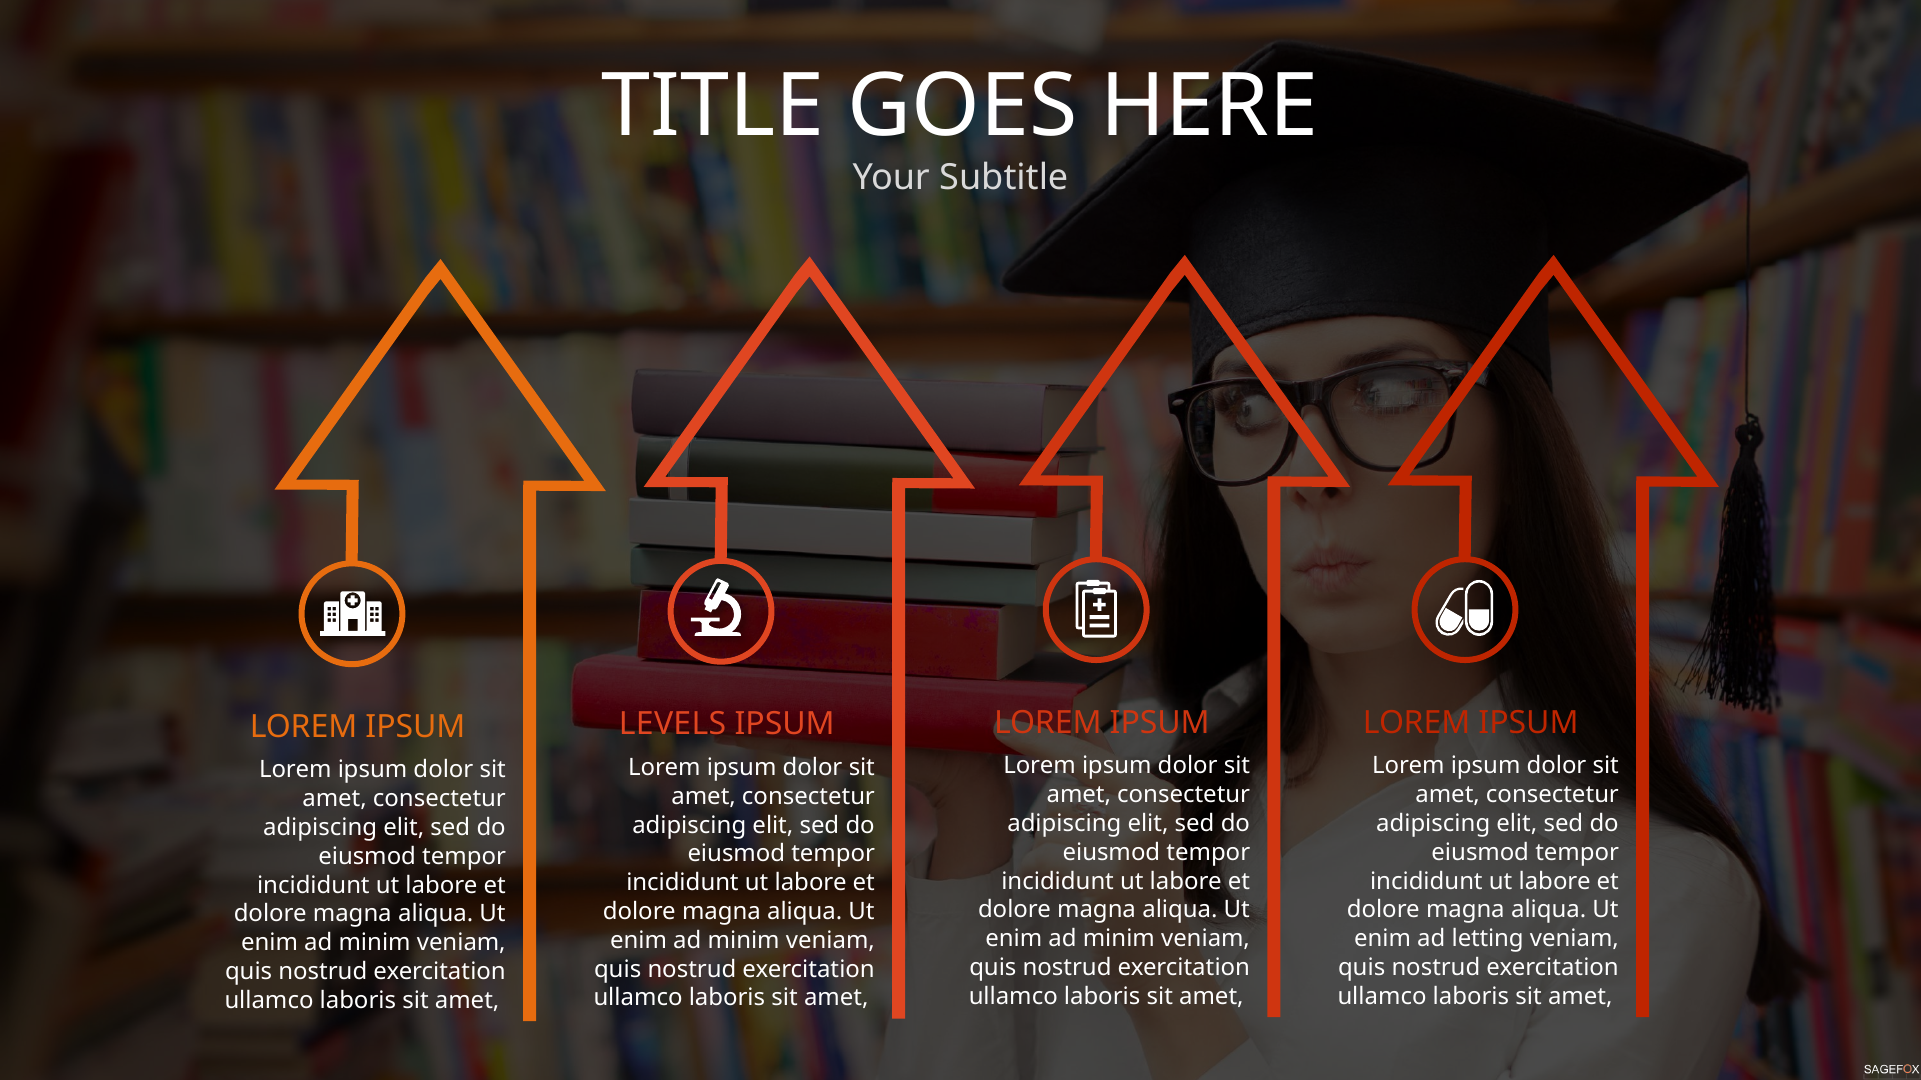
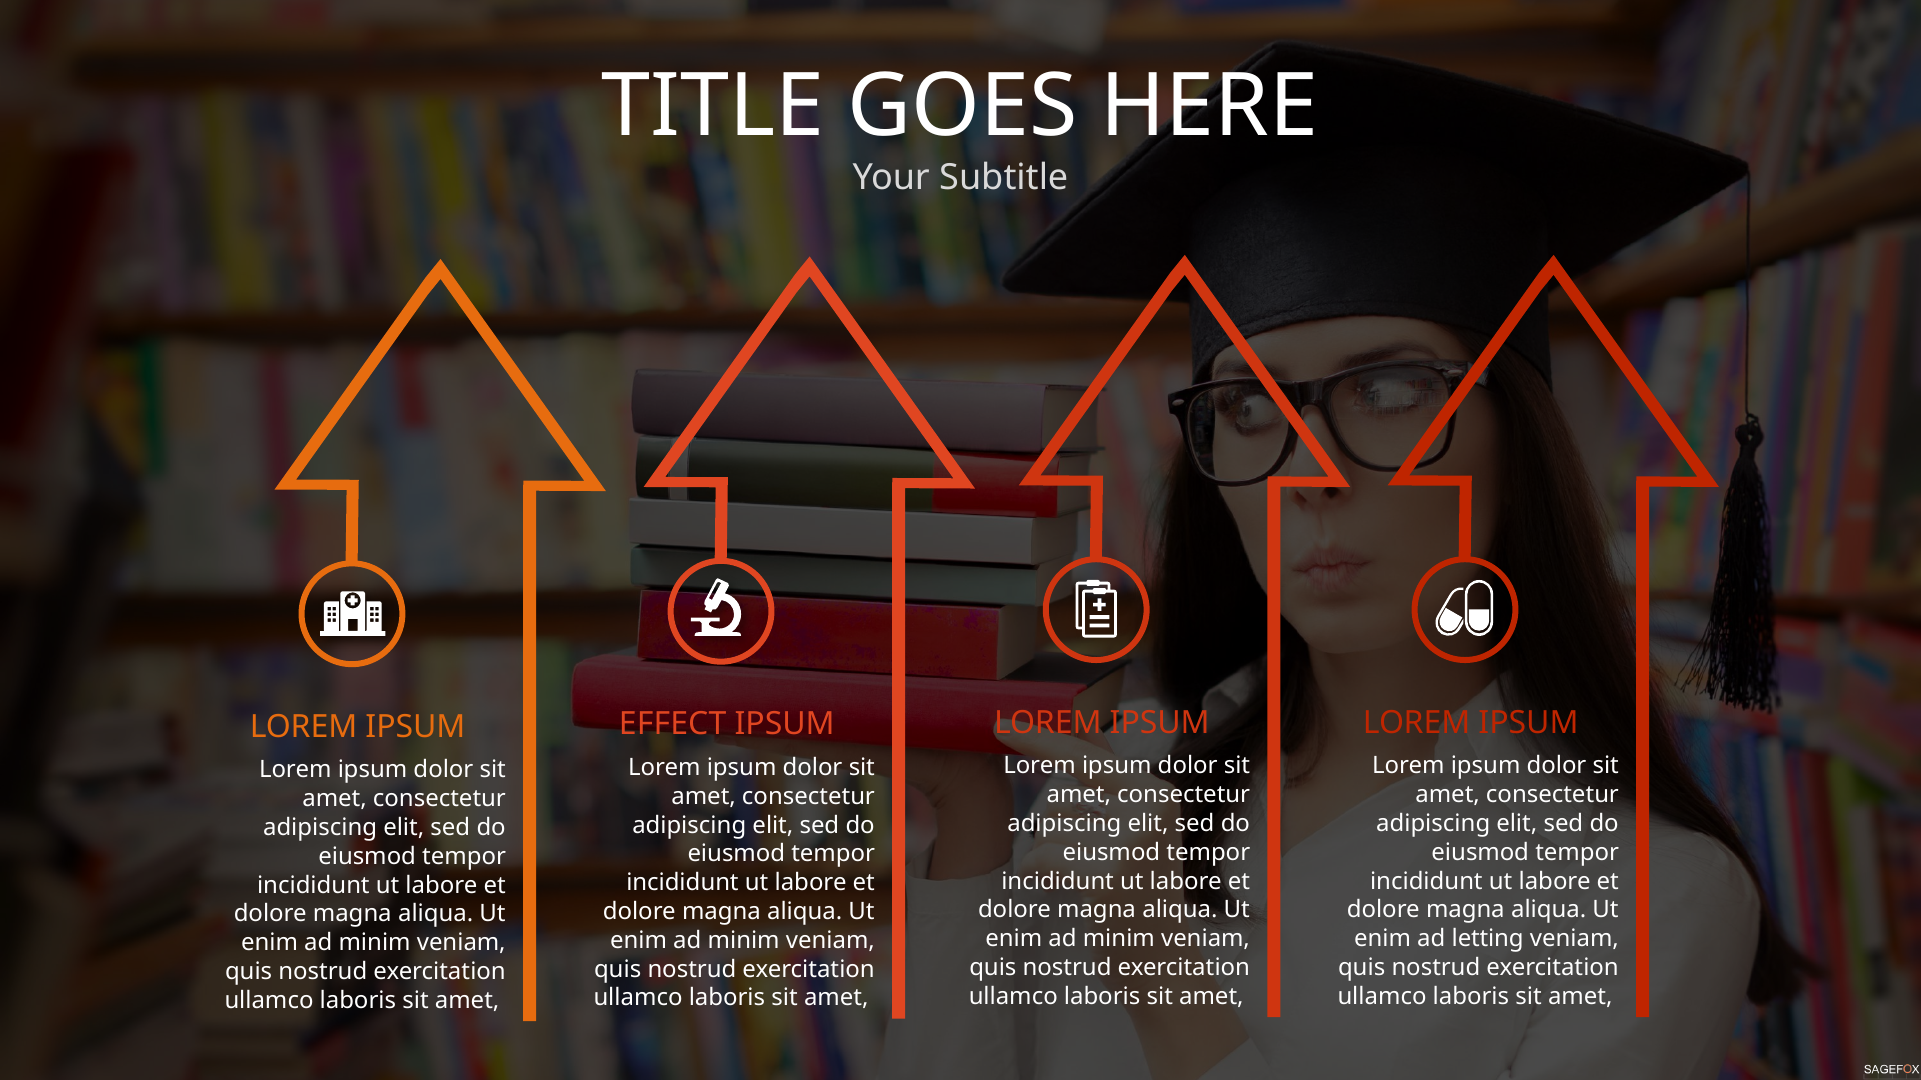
LEVELS: LEVELS -> EFFECT
